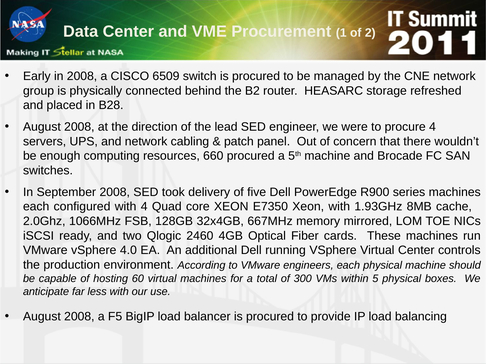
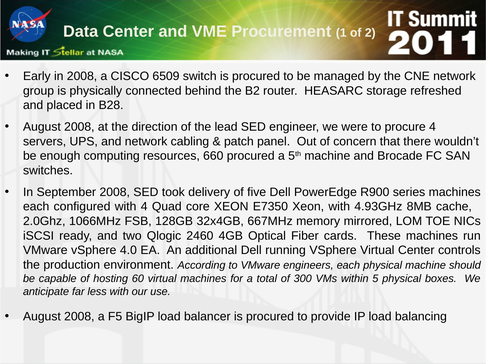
1.93GHz: 1.93GHz -> 4.93GHz
